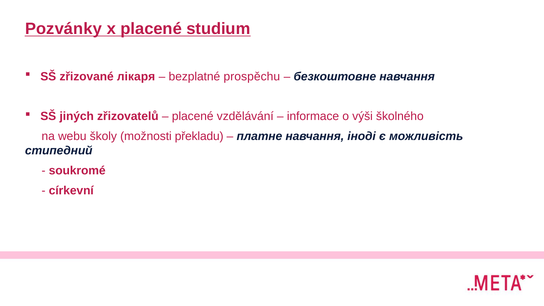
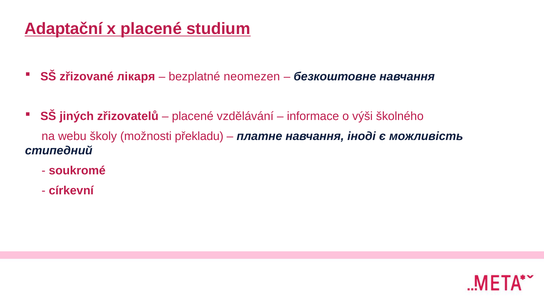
Pozvánky: Pozvánky -> Adaptační
prospěchu: prospěchu -> neomezen
